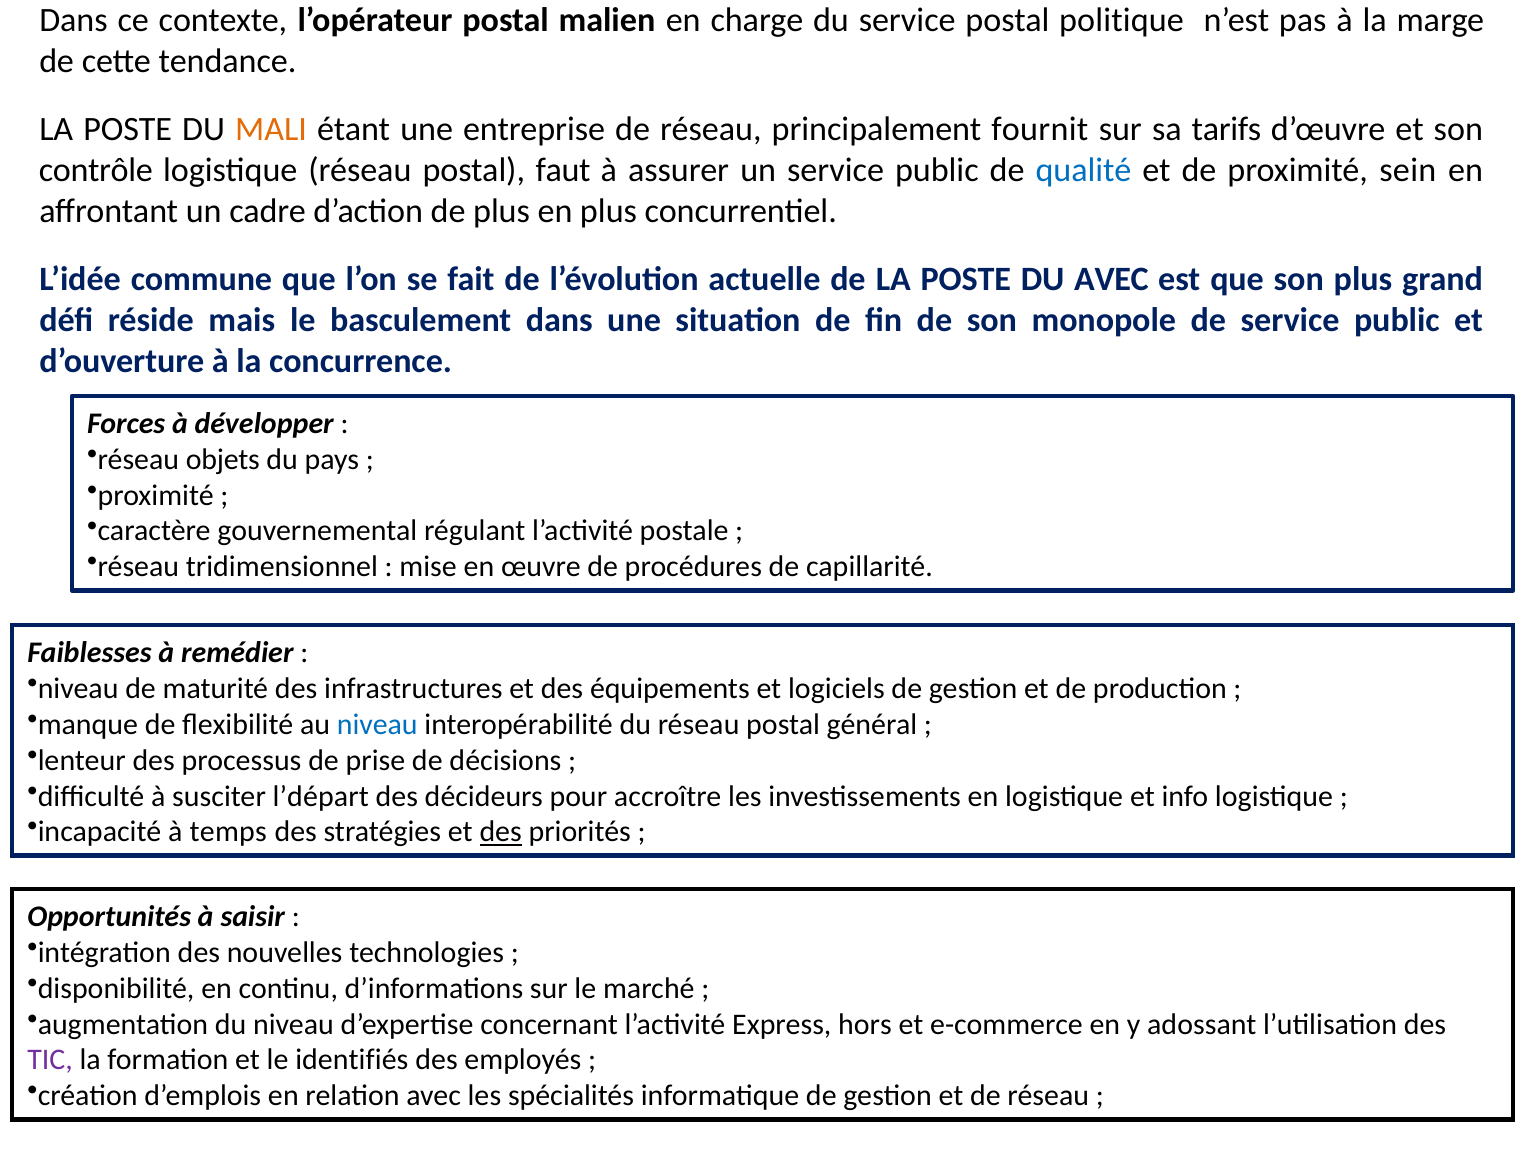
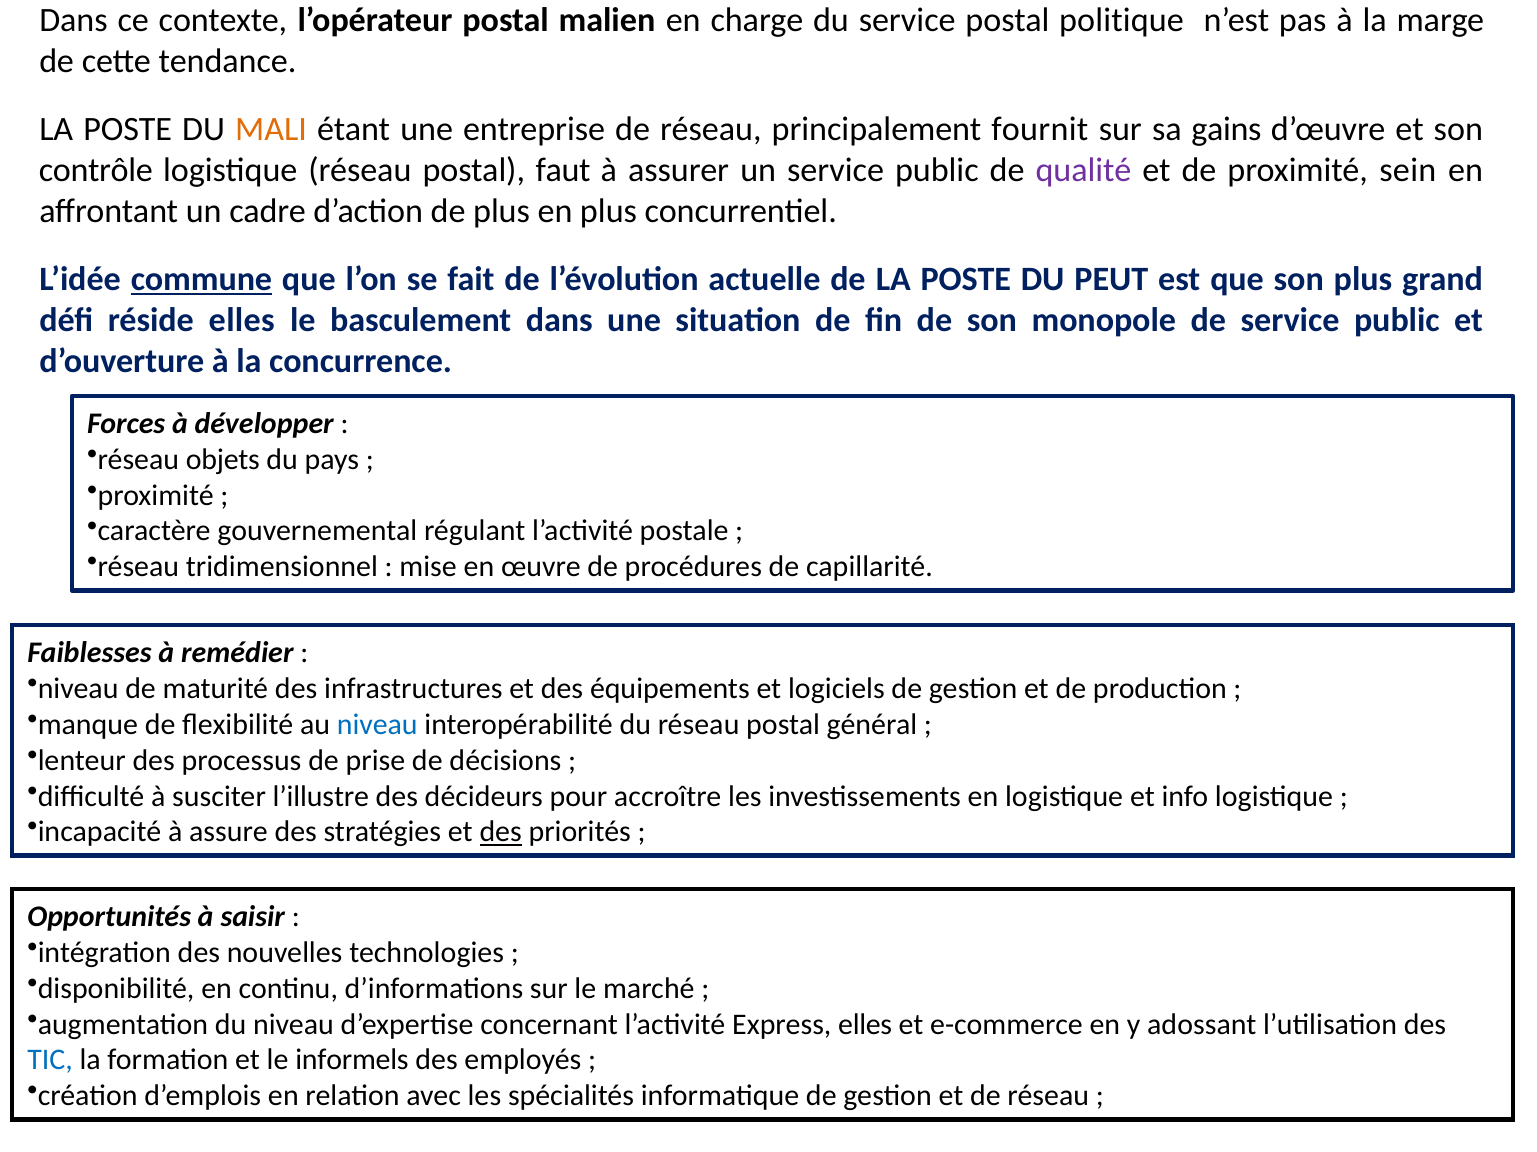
tarifs: tarifs -> gains
qualité colour: blue -> purple
commune underline: none -> present
DU AVEC: AVEC -> PEUT
réside mais: mais -> elles
l’départ: l’départ -> l’illustre
temps: temps -> assure
Express hors: hors -> elles
TIC colour: purple -> blue
identifiés: identifiés -> informels
